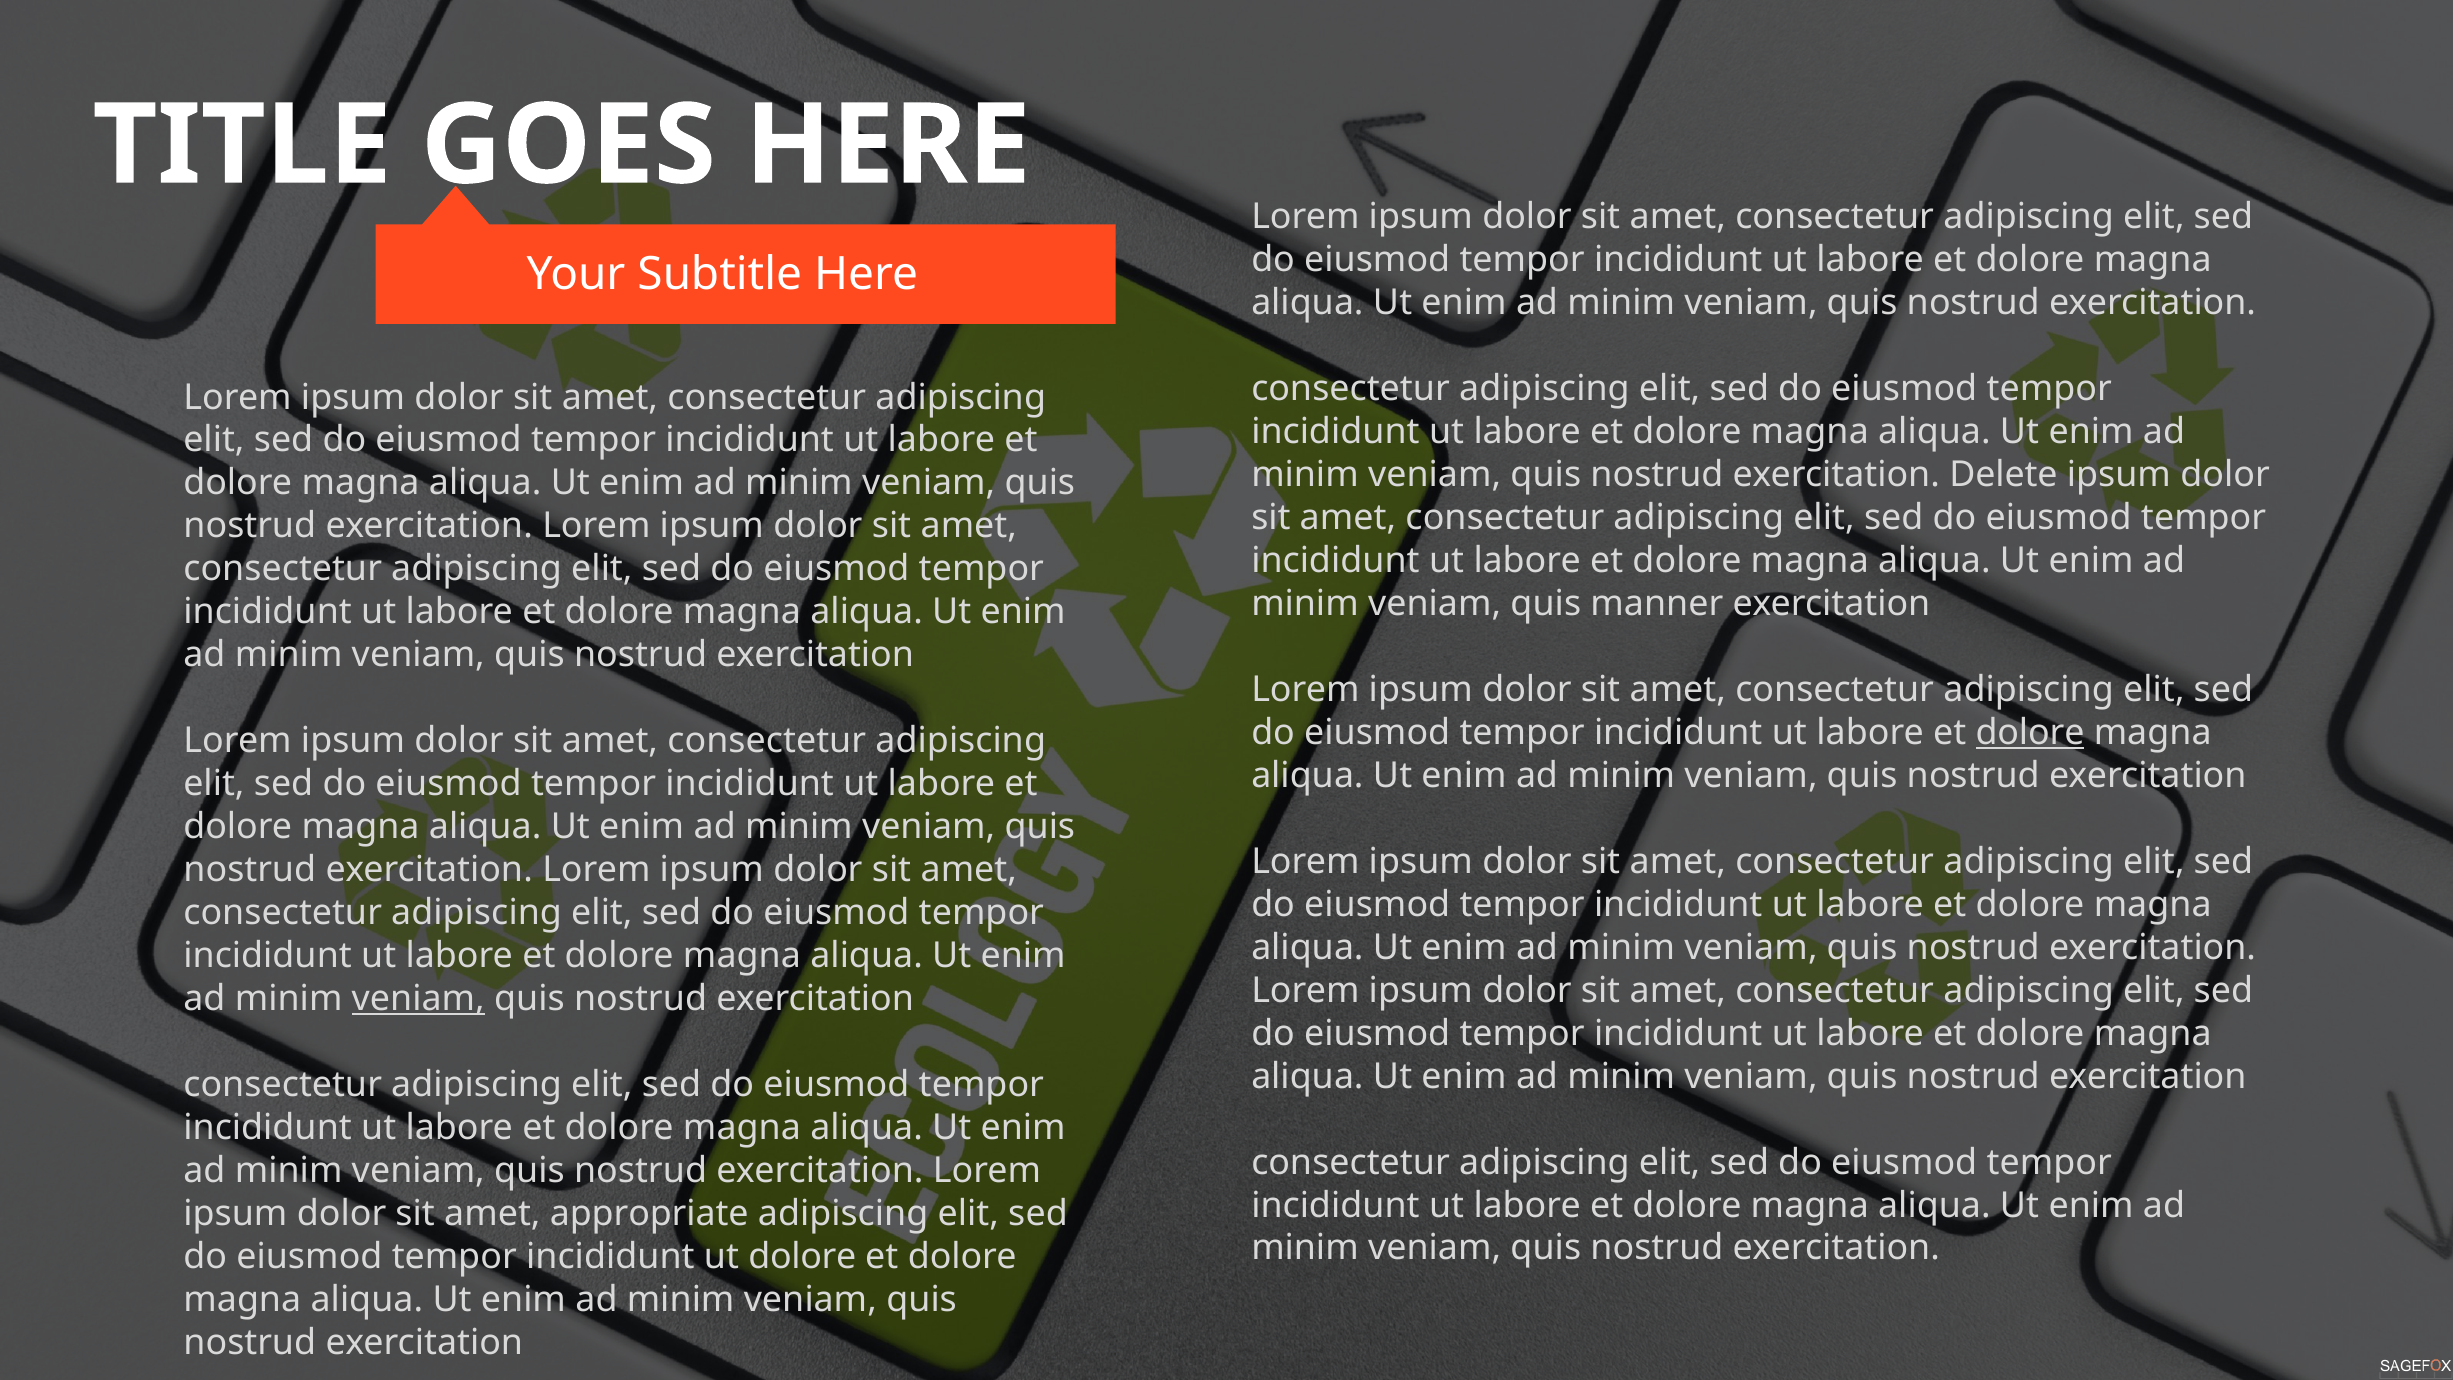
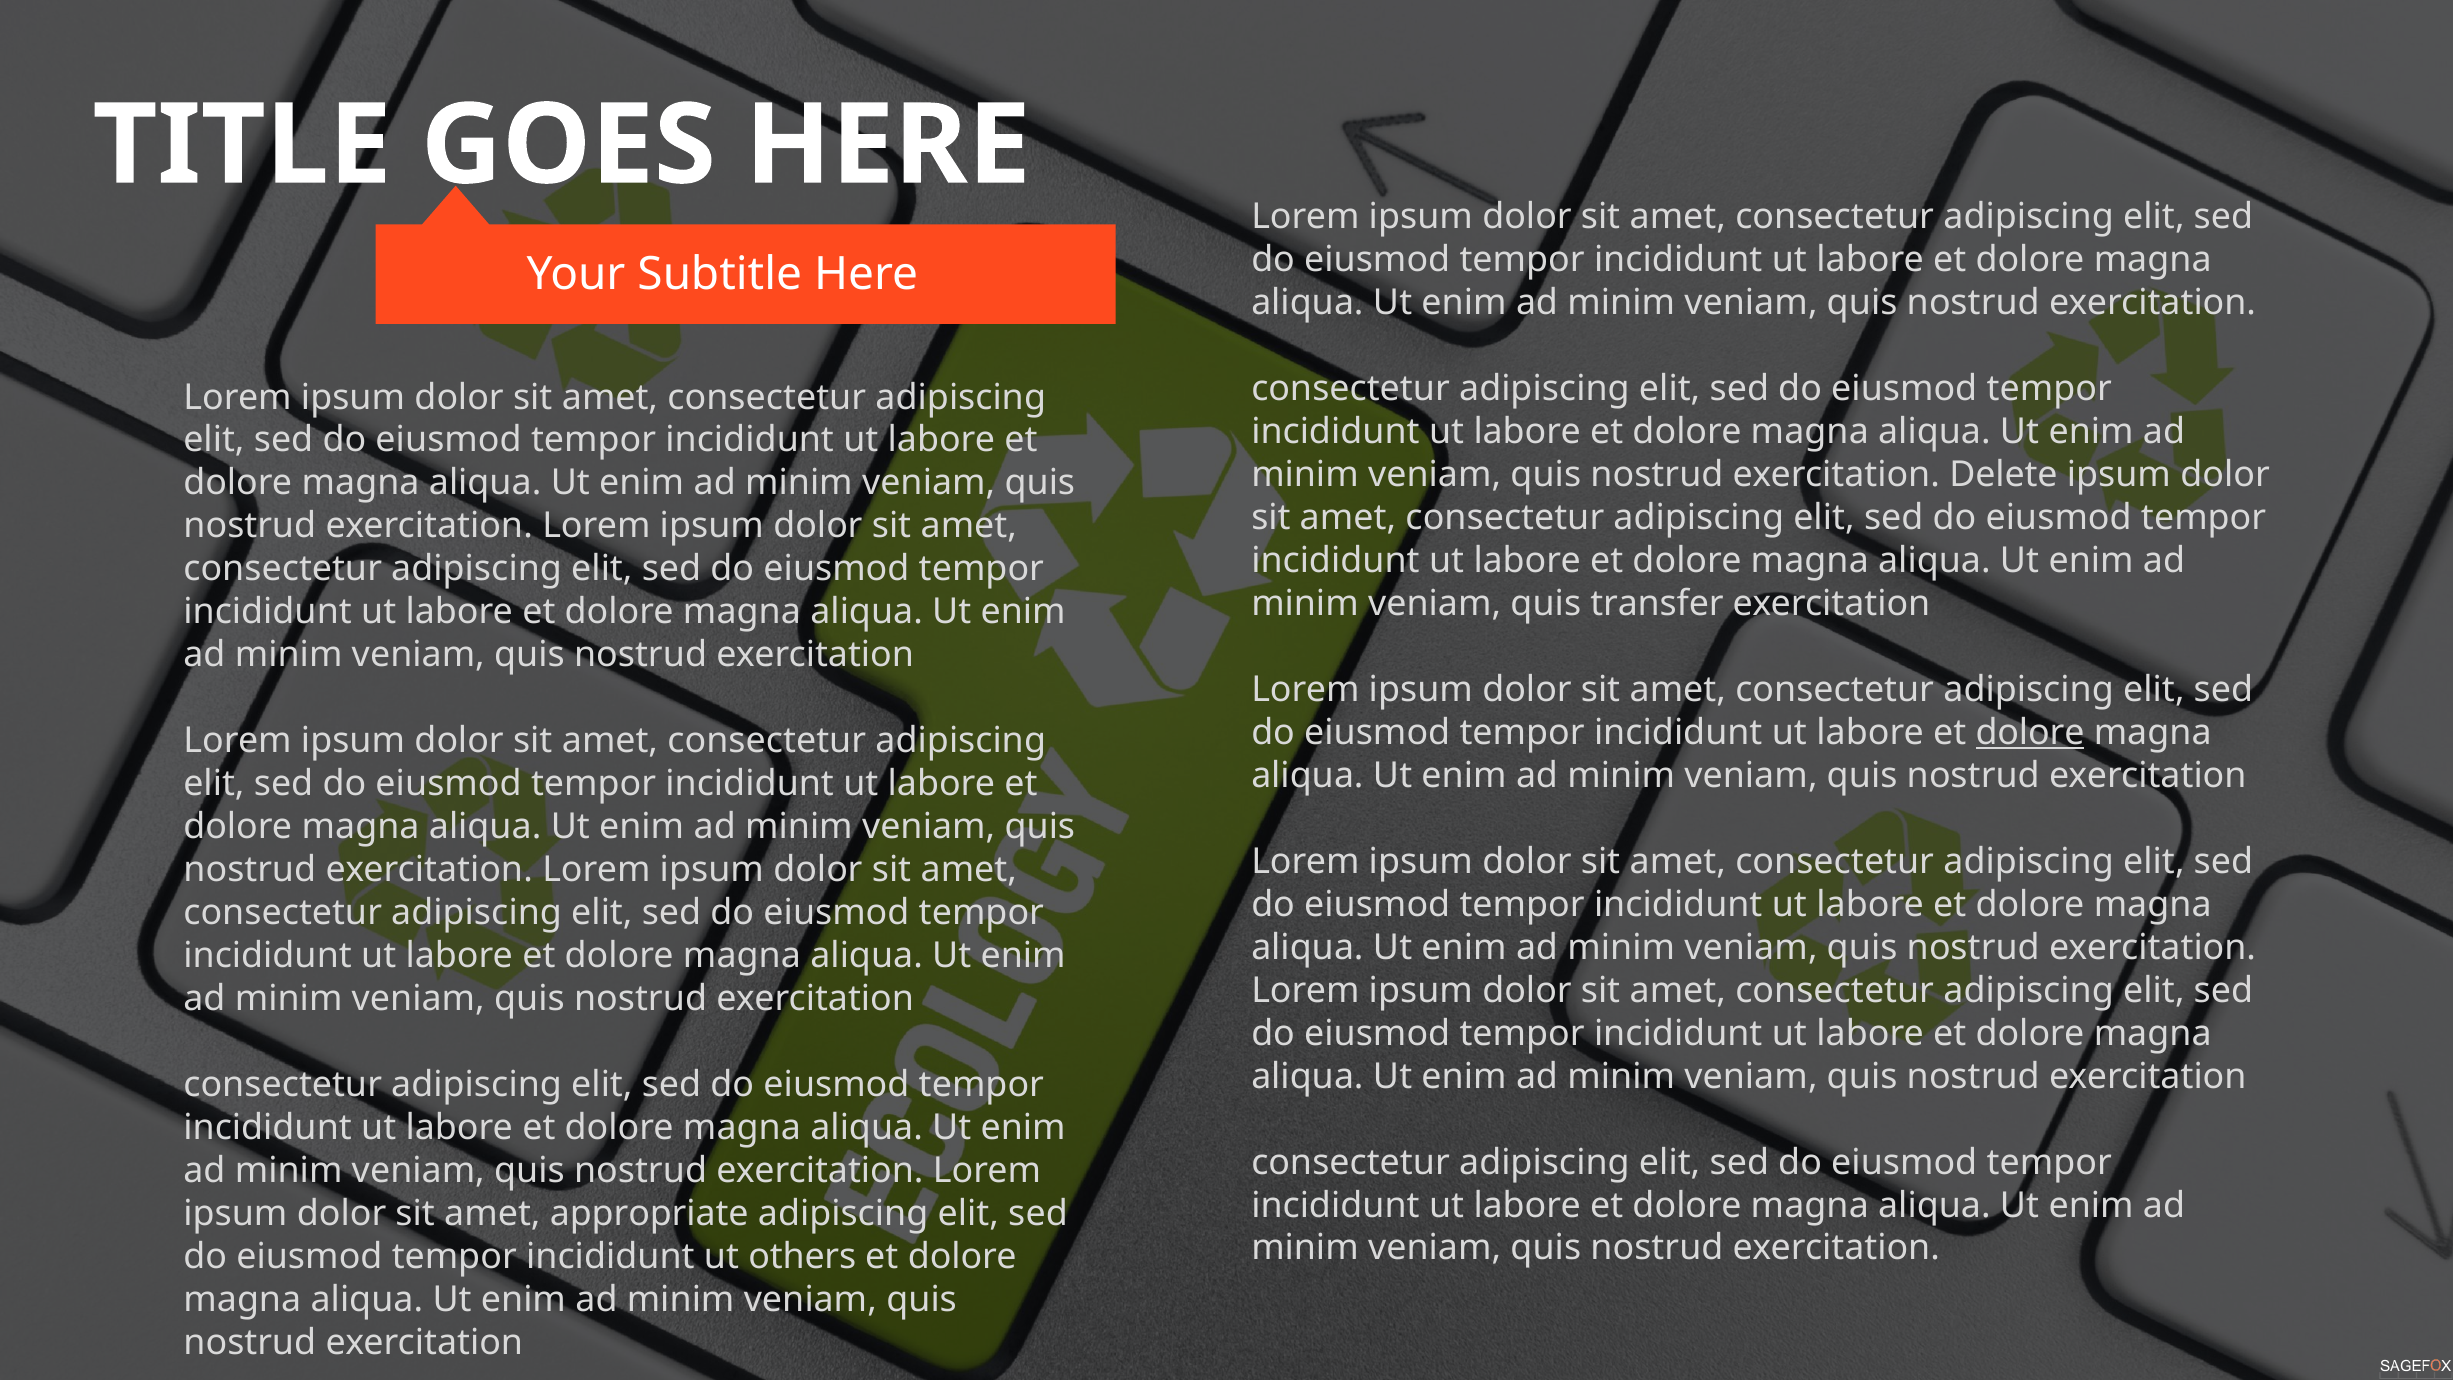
manner: manner -> transfer
veniam at (418, 998) underline: present -> none
ut dolore: dolore -> others
